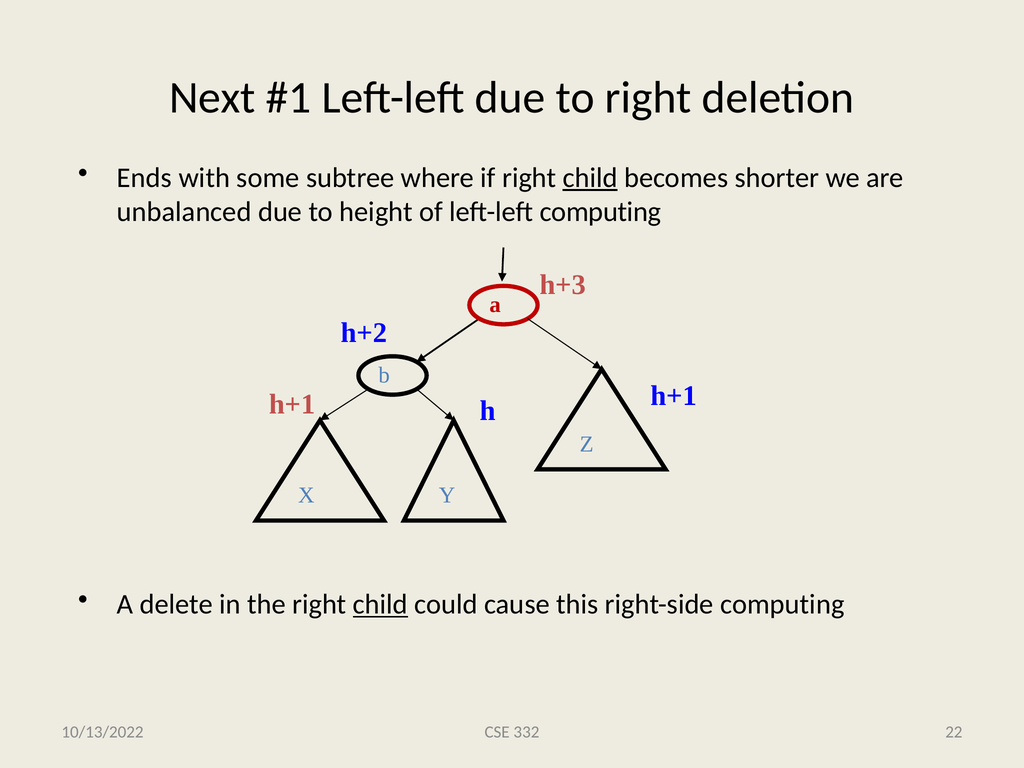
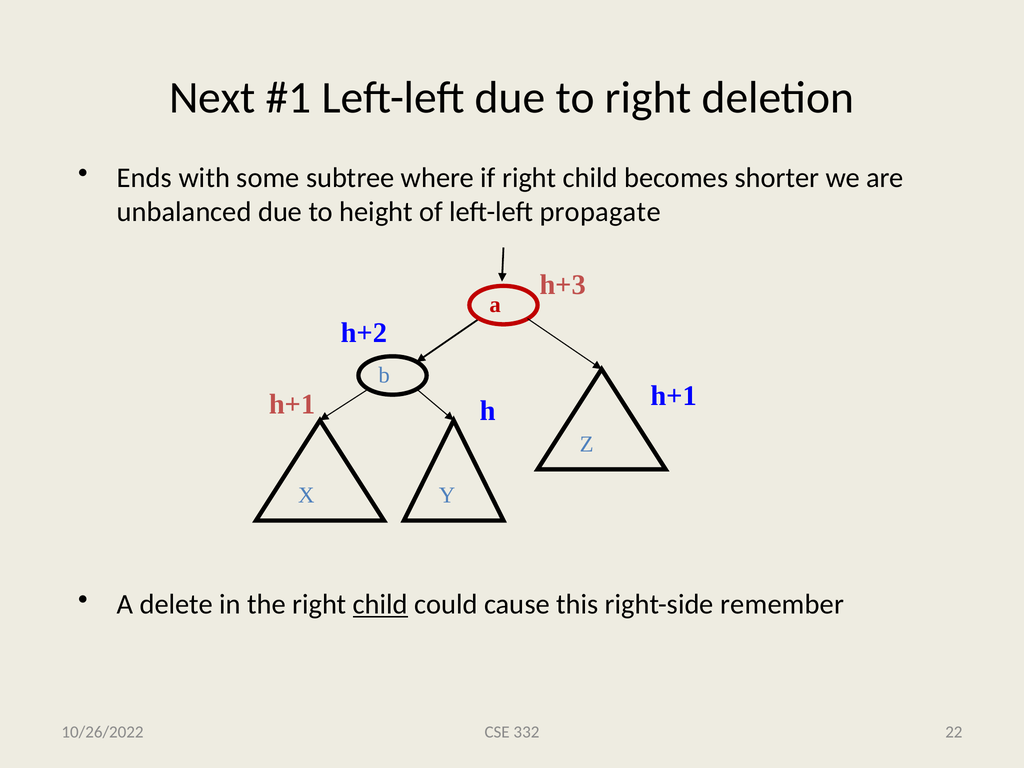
child at (590, 178) underline: present -> none
left-left computing: computing -> propagate
right-side computing: computing -> remember
10/13/2022: 10/13/2022 -> 10/26/2022
